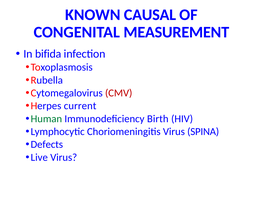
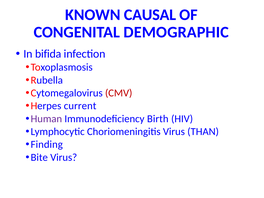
MEASUREMENT: MEASUREMENT -> DEMOGRAPHIC
Human colour: green -> purple
SPINA: SPINA -> THAN
Defects: Defects -> Finding
Live: Live -> Bite
